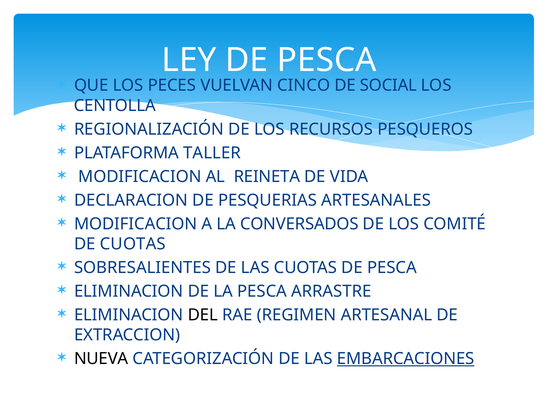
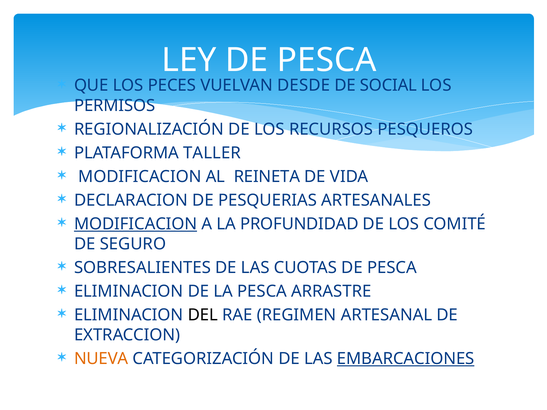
CINCO: CINCO -> DESDE
CENTOLLA: CENTOLLA -> PERMISOS
MODIFICACION at (136, 224) underline: none -> present
CONVERSADOS: CONVERSADOS -> PROFUNDIDAD
DE CUOTAS: CUOTAS -> SEGURO
NUEVA colour: black -> orange
